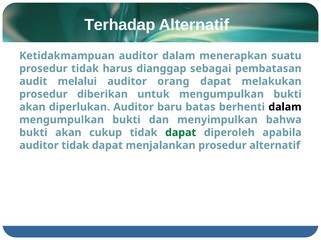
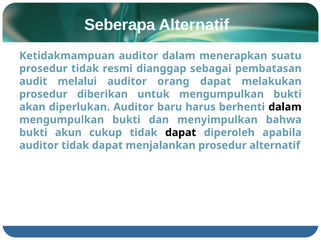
Terhadap: Terhadap -> Seberapa
harus: harus -> resmi
batas: batas -> harus
akan at (68, 133): akan -> akun
dapat at (181, 133) colour: green -> black
